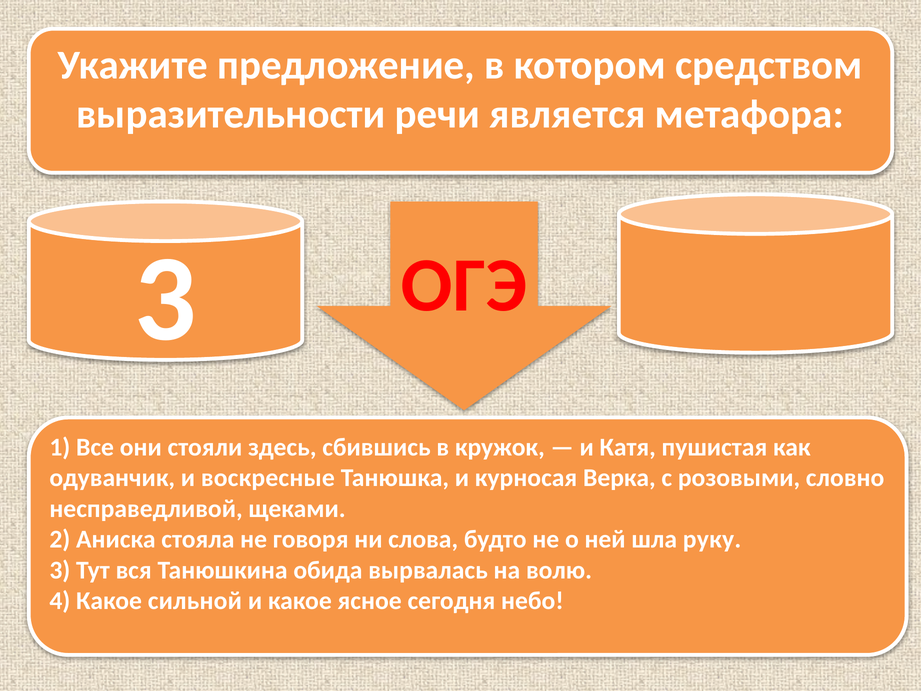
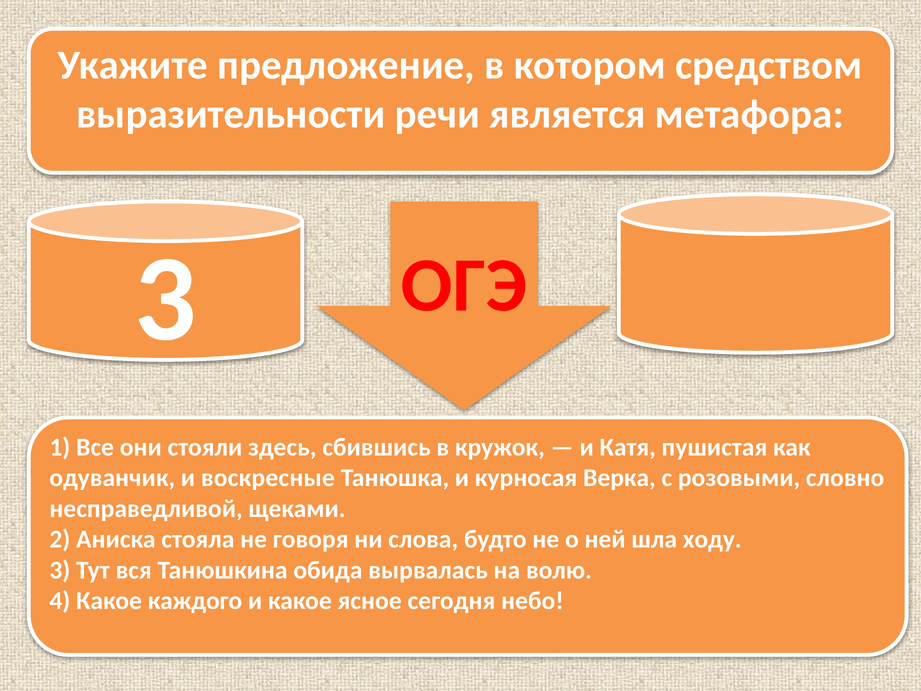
руку: руку -> ходу
сильной: сильной -> каждого
